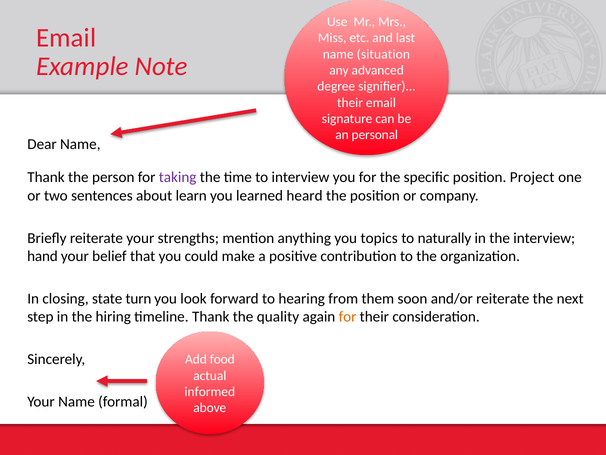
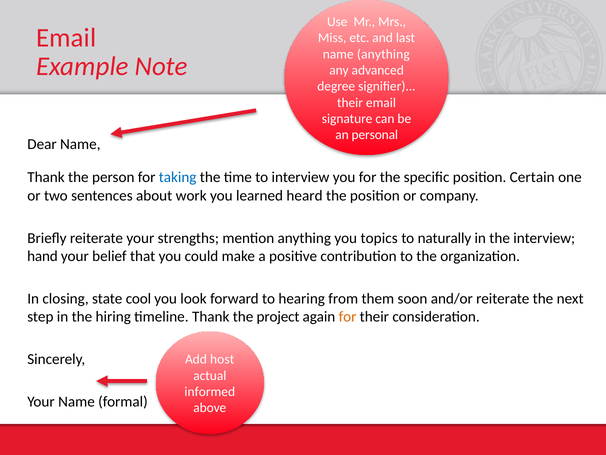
name situation: situation -> anything
taking colour: purple -> blue
Project: Project -> Certain
learn: learn -> work
turn: turn -> cool
quality: quality -> project
food: food -> host
